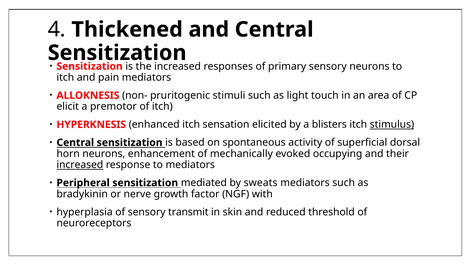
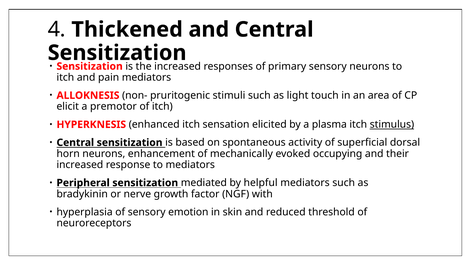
blisters: blisters -> plasma
increased at (80, 165) underline: present -> none
sweats: sweats -> helpful
transmit: transmit -> emotion
